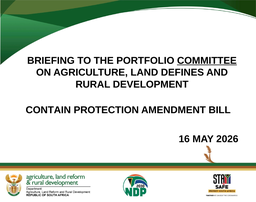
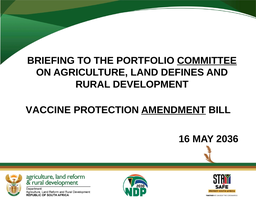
CONTAIN: CONTAIN -> VACCINE
AMENDMENT underline: none -> present
2026: 2026 -> 2036
